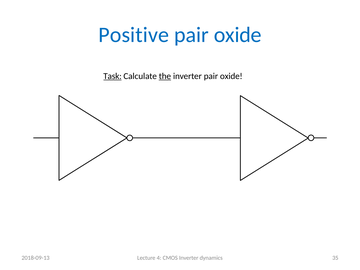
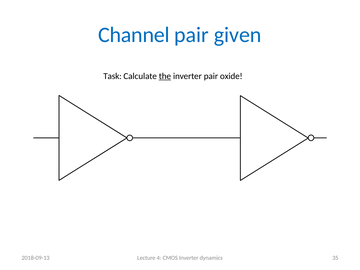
Positive: Positive -> Channel
oxide at (238, 35): oxide -> given
Task underline: present -> none
